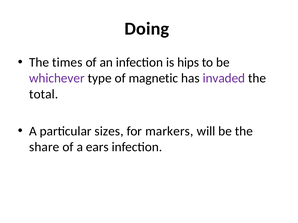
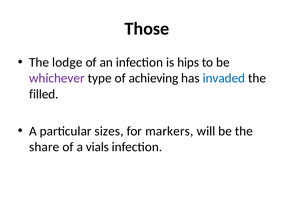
Doing: Doing -> Those
times: times -> lodge
magnetic: magnetic -> achieving
invaded colour: purple -> blue
total: total -> filled
ears: ears -> vials
